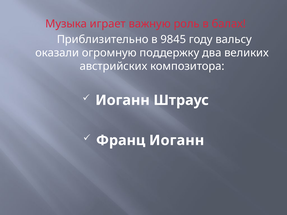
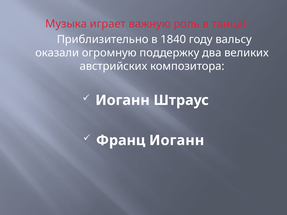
балах: балах -> танца
9845: 9845 -> 1840
